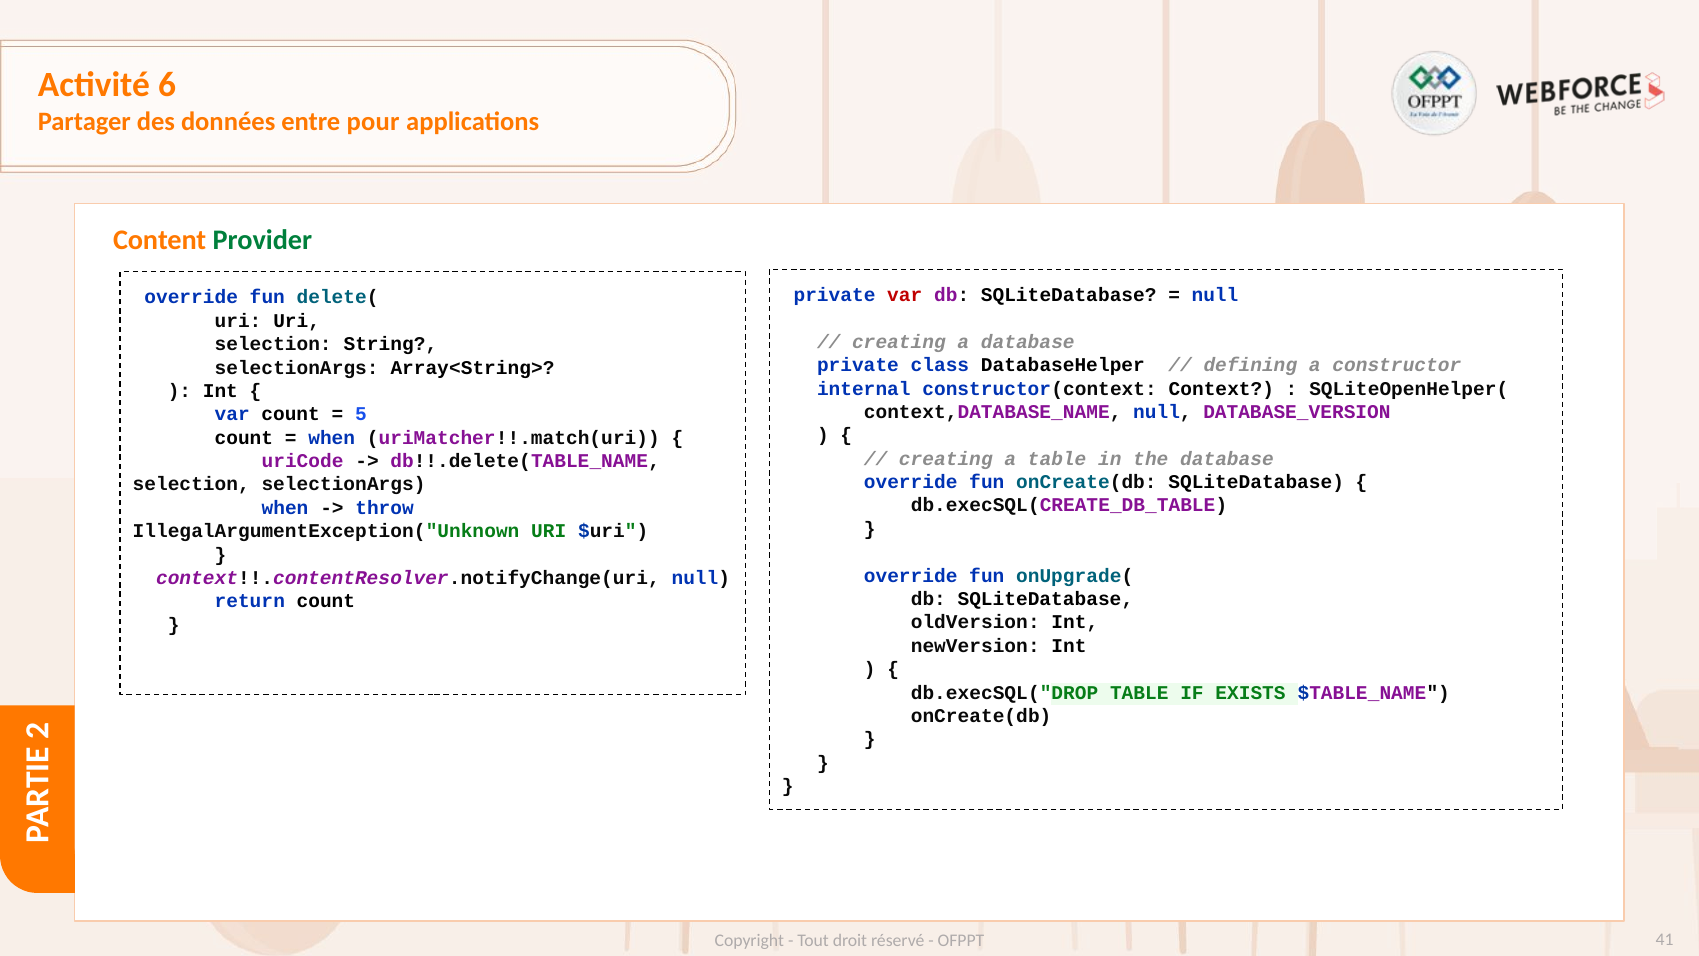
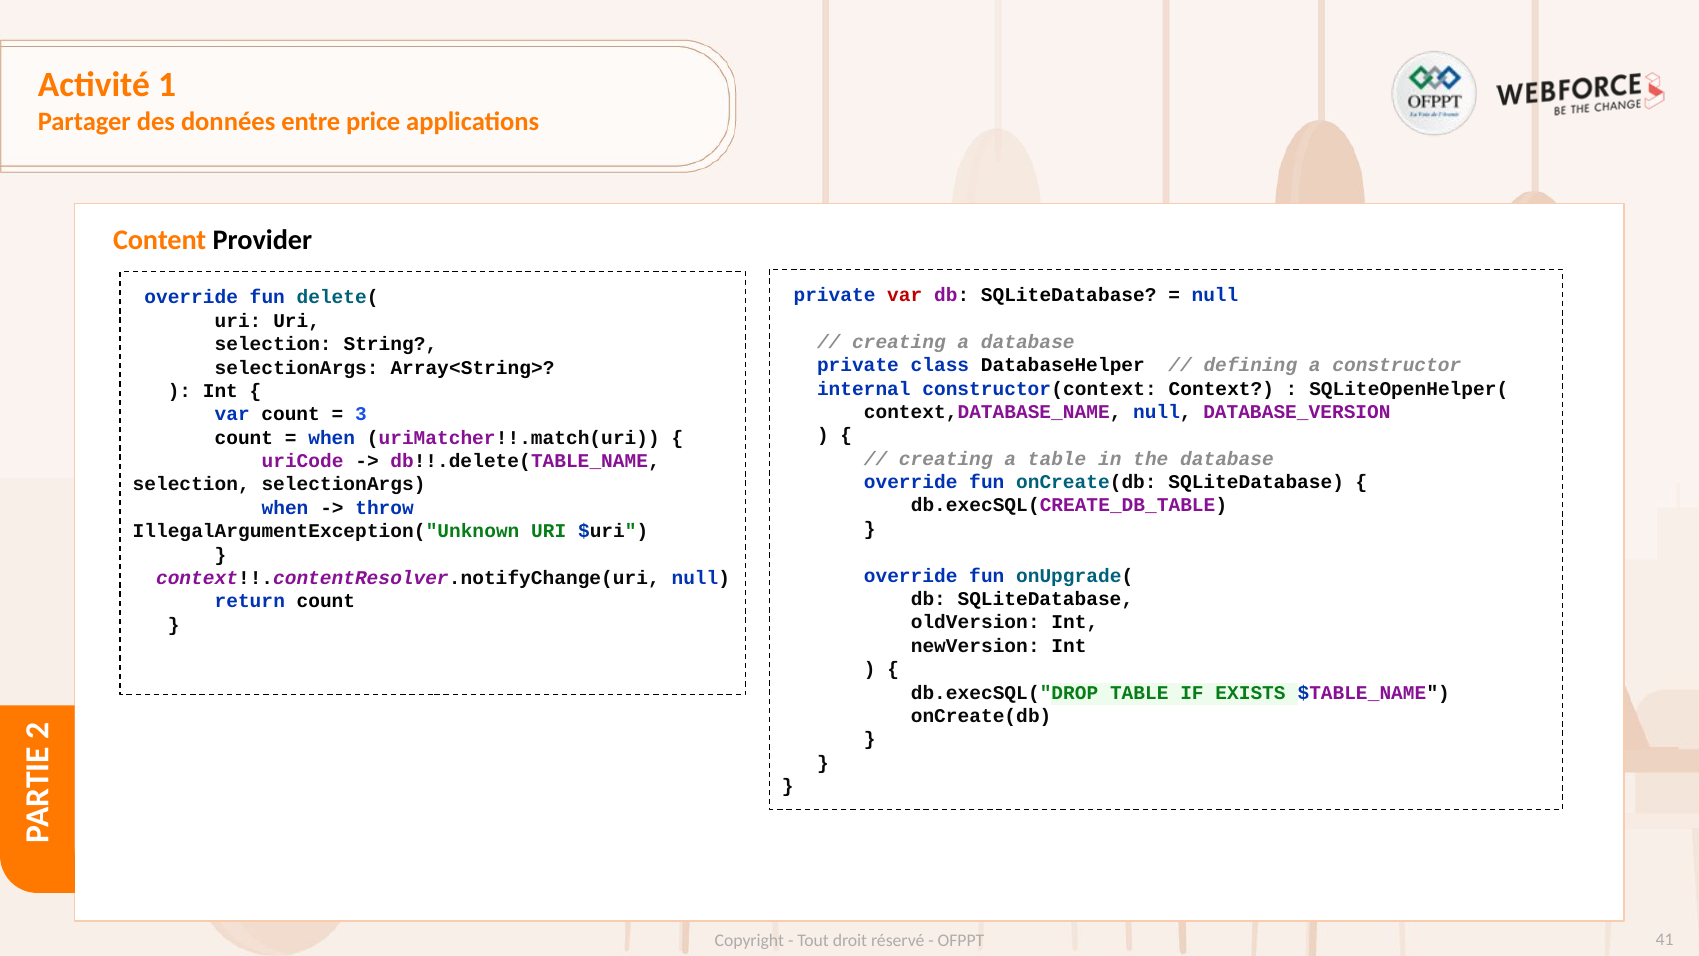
6: 6 -> 1
pour: pour -> price
Provider colour: green -> black
5: 5 -> 3
